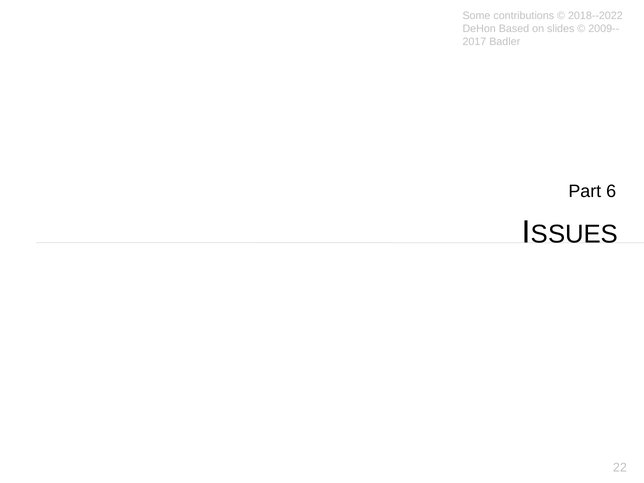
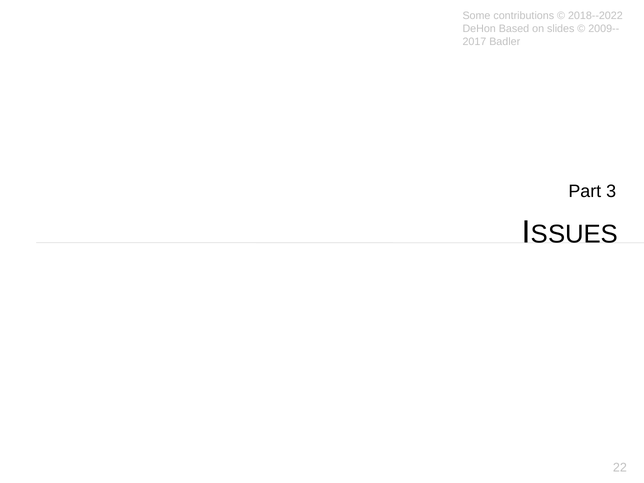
6: 6 -> 3
